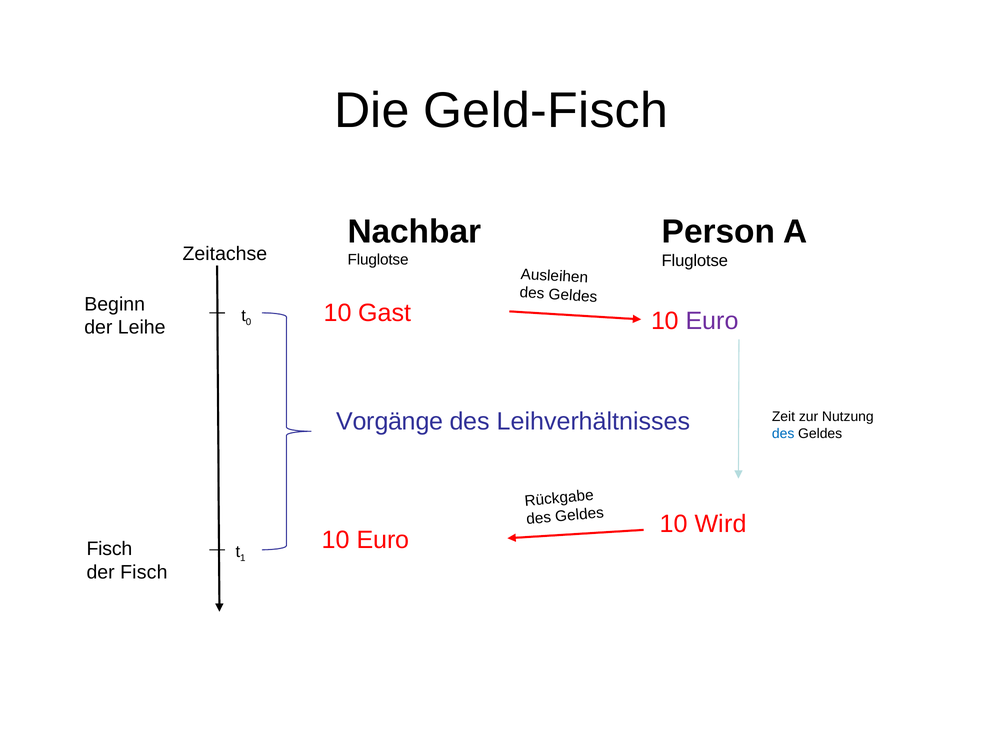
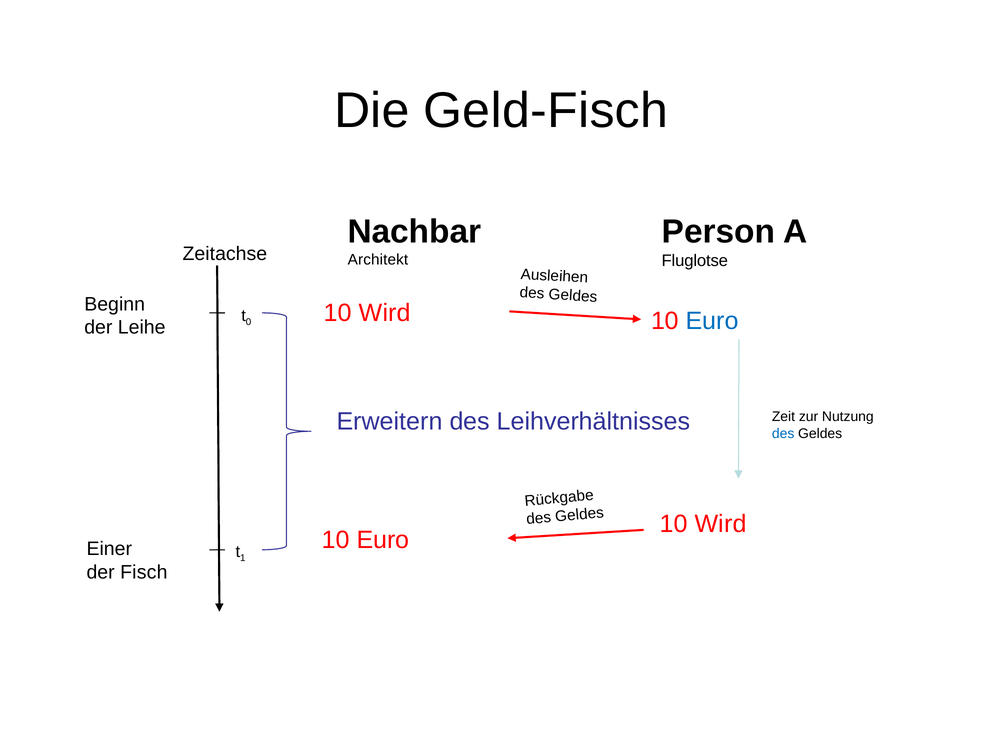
Fluglotse at (378, 260): Fluglotse -> Architekt
Gast at (385, 313): Gast -> Wird
Euro at (712, 321) colour: purple -> blue
Vorgänge: Vorgänge -> Erweitern
Fisch at (109, 549): Fisch -> Einer
